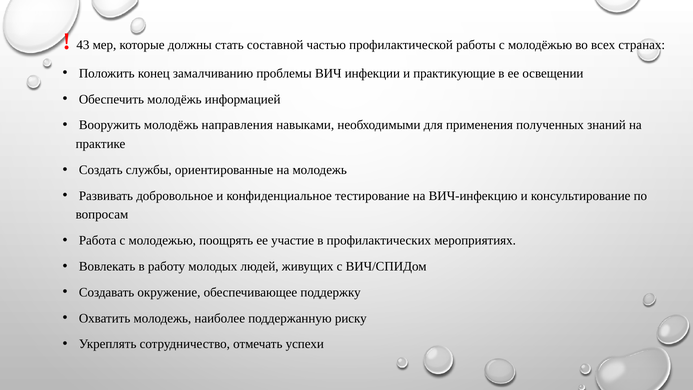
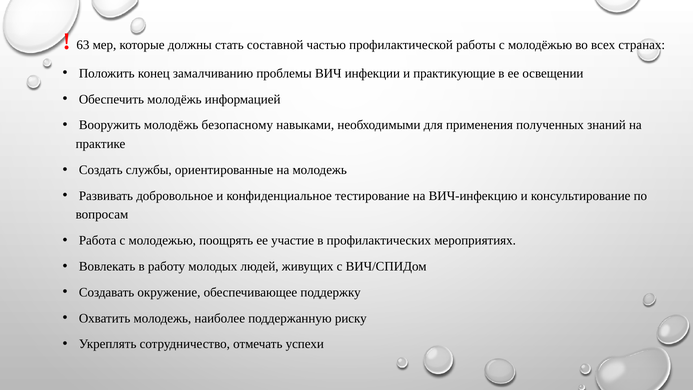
43: 43 -> 63
направления: направления -> безопасному
